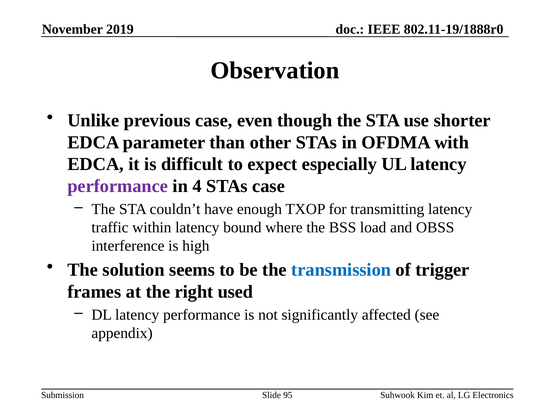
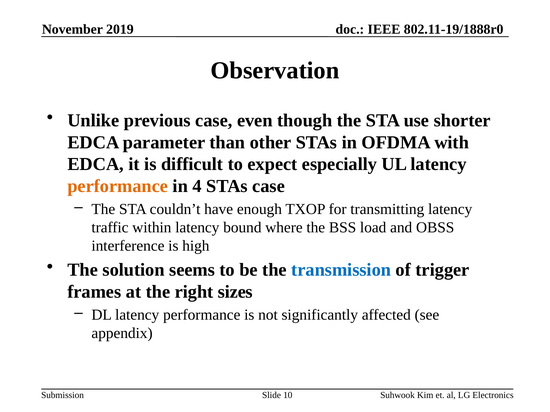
performance at (118, 186) colour: purple -> orange
used: used -> sizes
95: 95 -> 10
